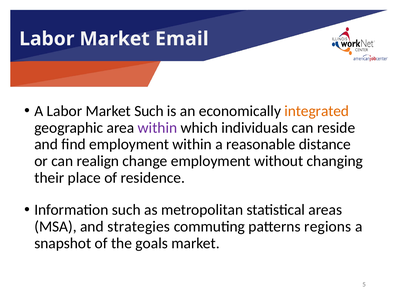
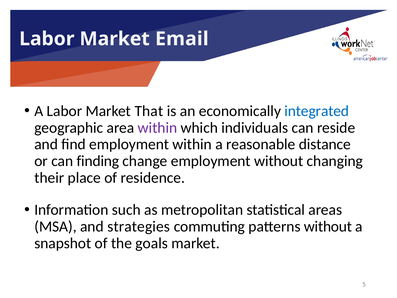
Market Such: Such -> That
integrated colour: orange -> blue
realign: realign -> finding
patterns regions: regions -> without
